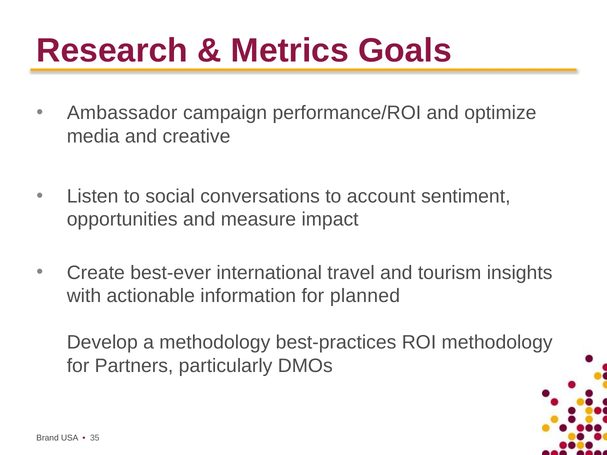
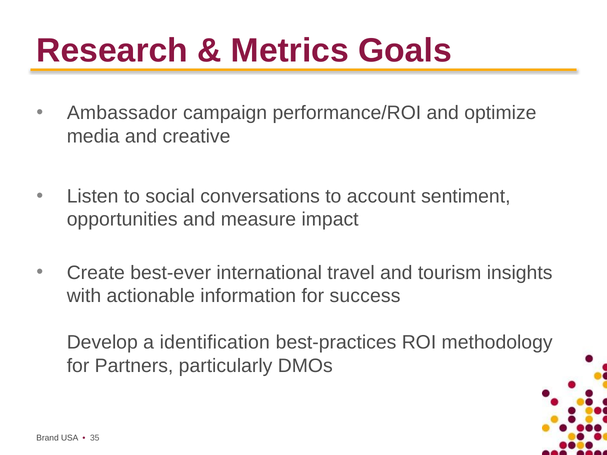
planned: planned -> success
a methodology: methodology -> identification
